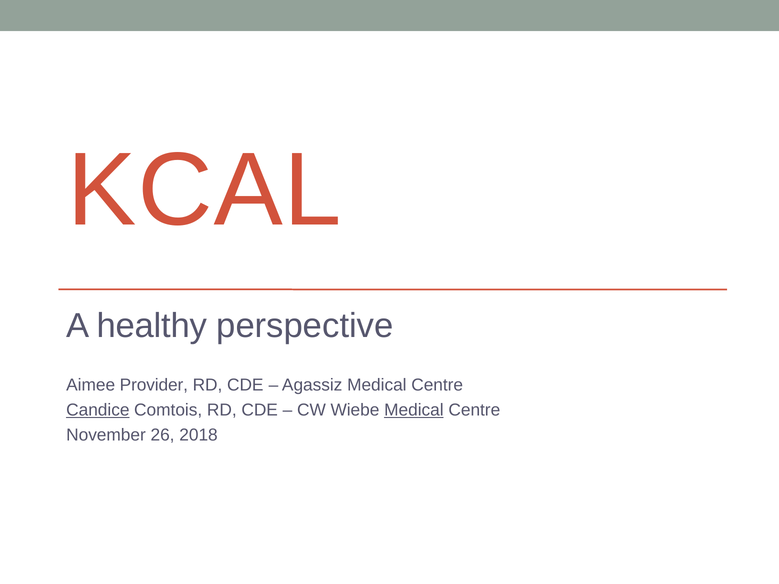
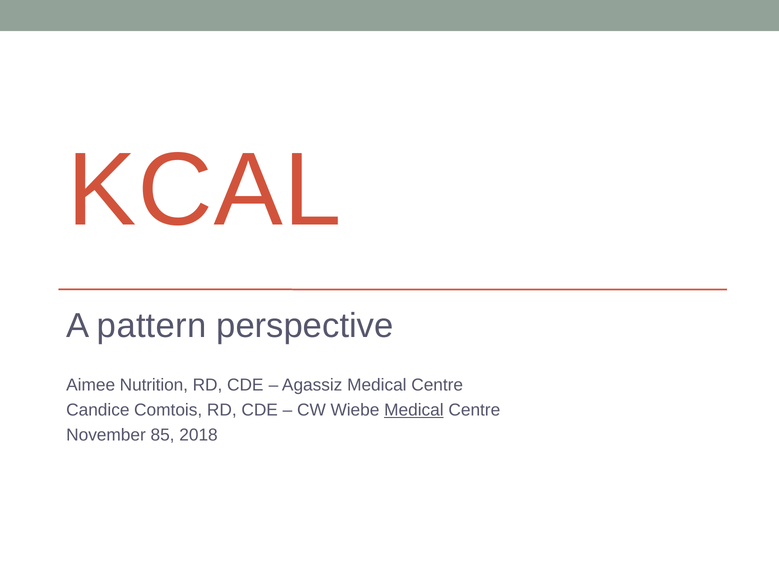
healthy: healthy -> pattern
Provider: Provider -> Nutrition
Candice underline: present -> none
26: 26 -> 85
